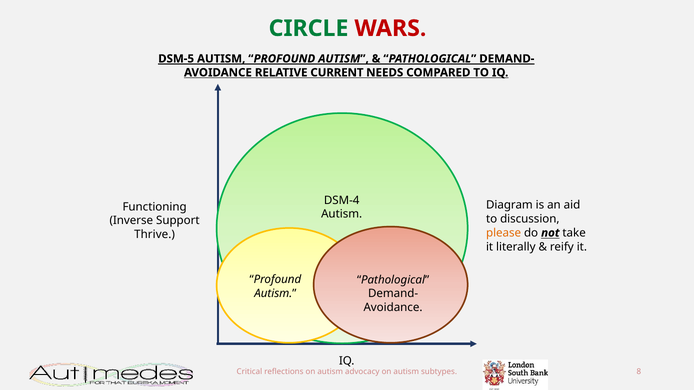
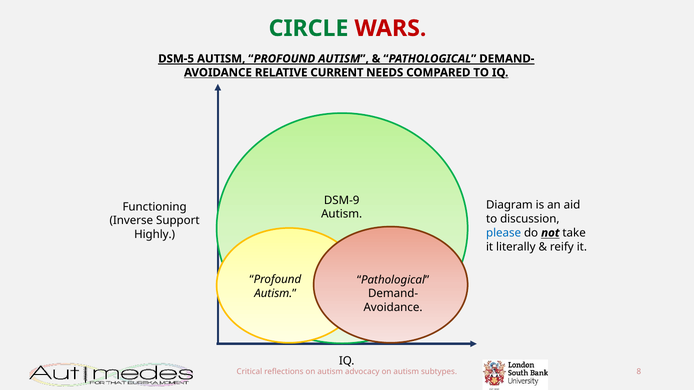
DSM-4: DSM-4 -> DSM-9
please colour: orange -> blue
Thrive: Thrive -> Highly
